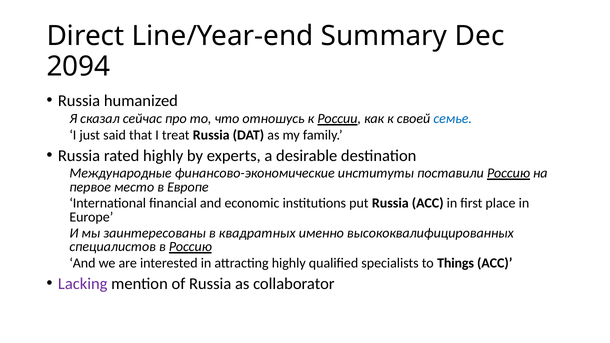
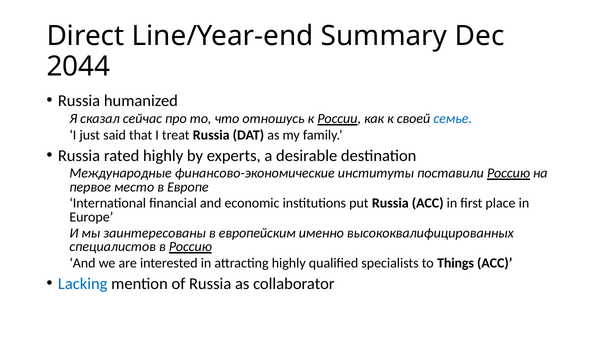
2094: 2094 -> 2044
квадратных: квадратных -> европейским
Lacking colour: purple -> blue
